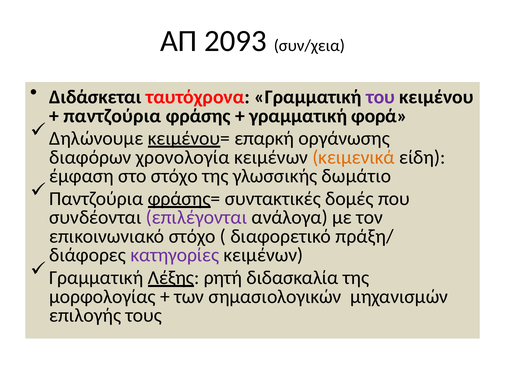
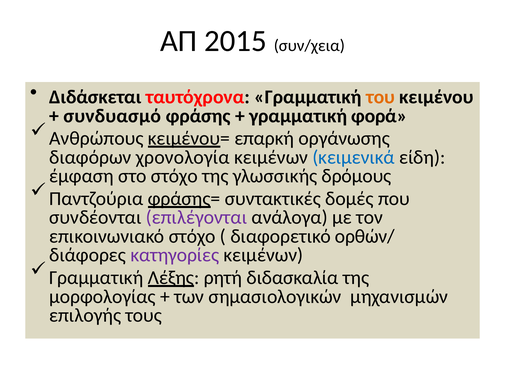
2093: 2093 -> 2015
του colour: purple -> orange
παντζούρια at (112, 116): παντζούρια -> συνδυασμό
Δηλώνουμε: Δηλώνουμε -> Ανθρώπους
κειμενικά colour: orange -> blue
δωμάτιο: δωμάτιο -> δρόμους
πράξη/: πράξη/ -> ορθών/
